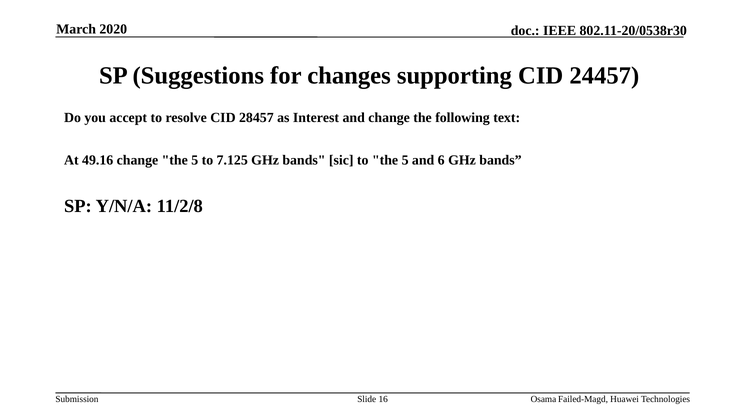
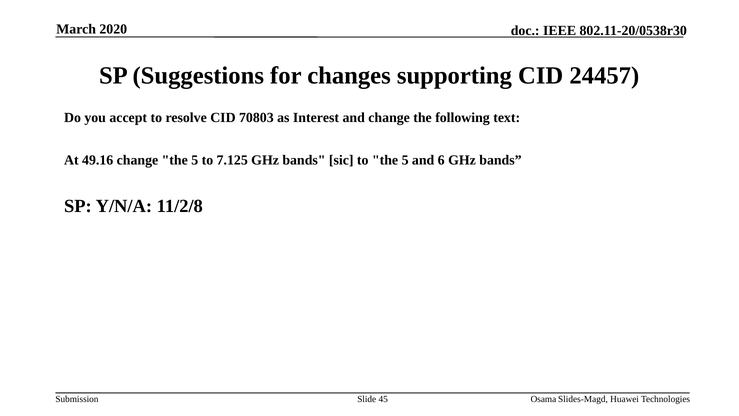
28457: 28457 -> 70803
16: 16 -> 45
Failed-Magd: Failed-Magd -> Slides-Magd
